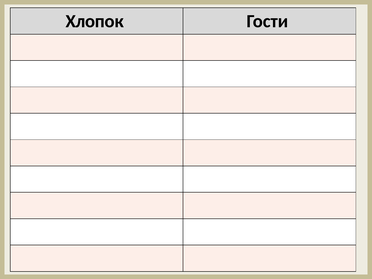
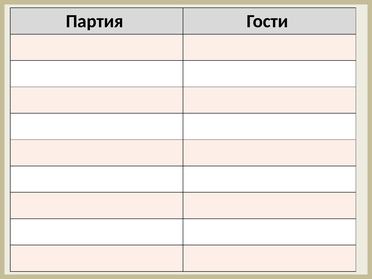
Хлопок: Хлопок -> Партия
